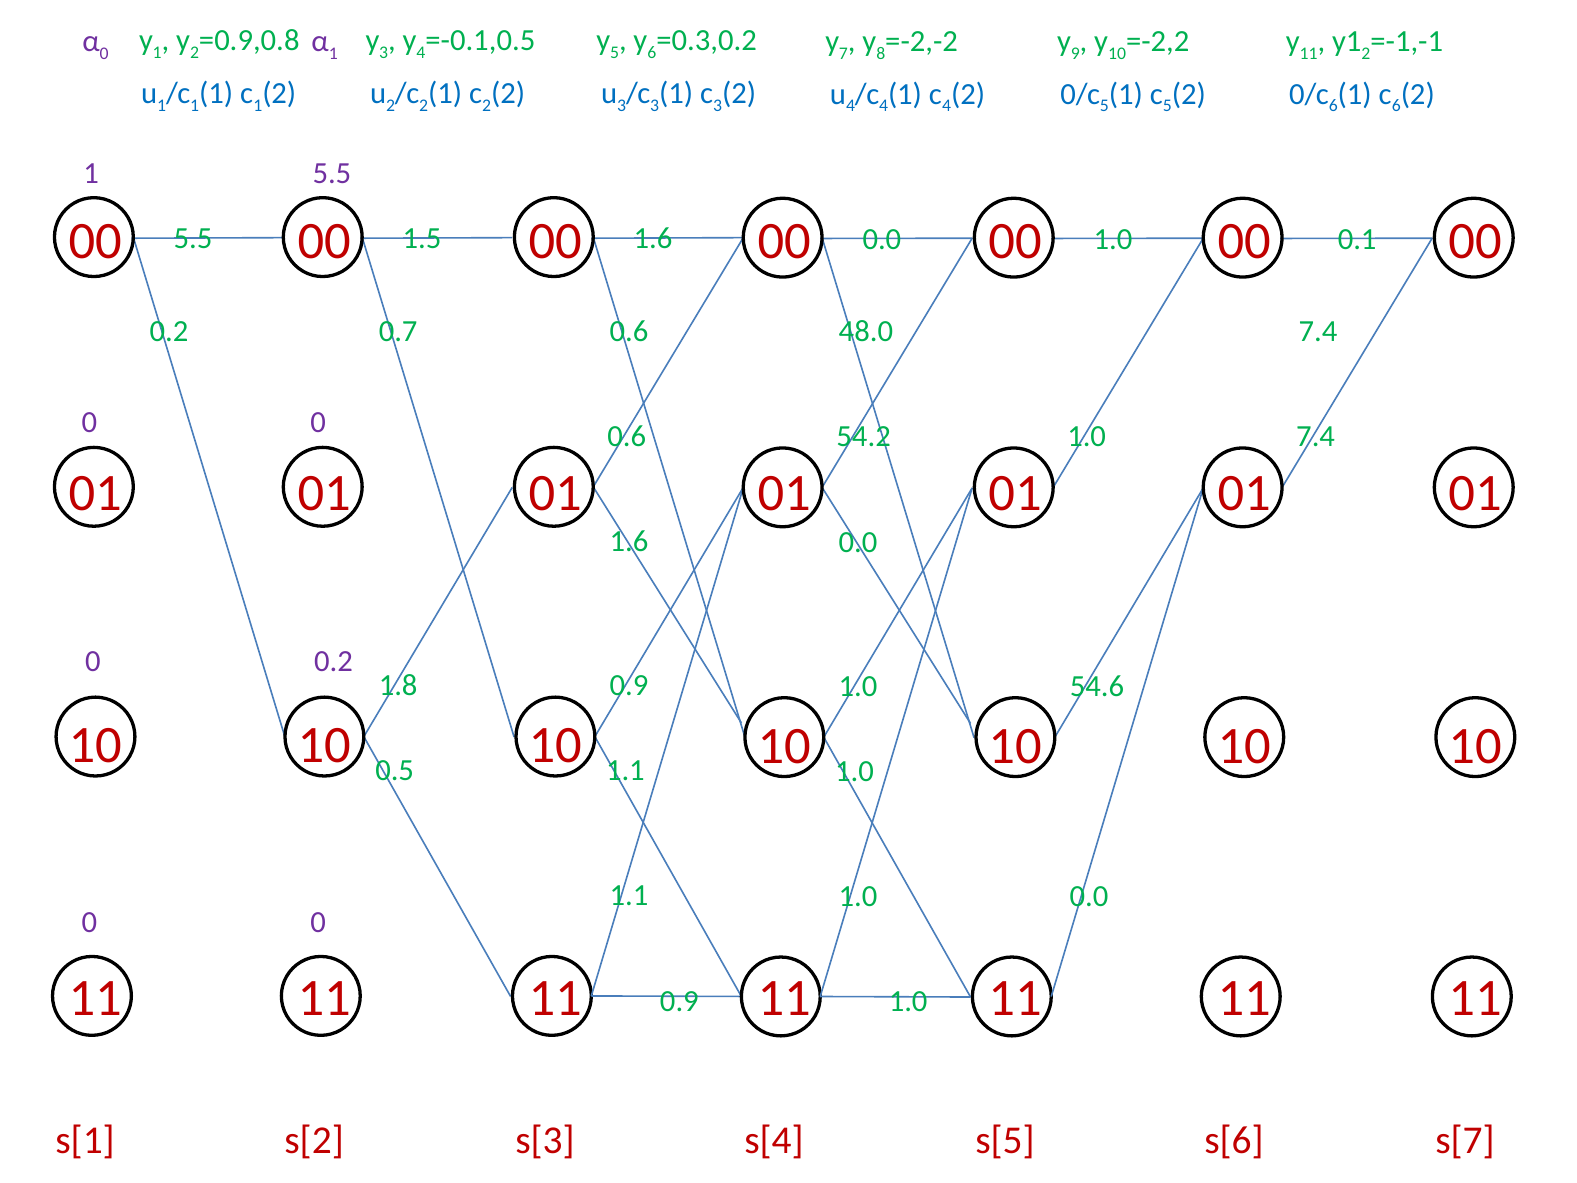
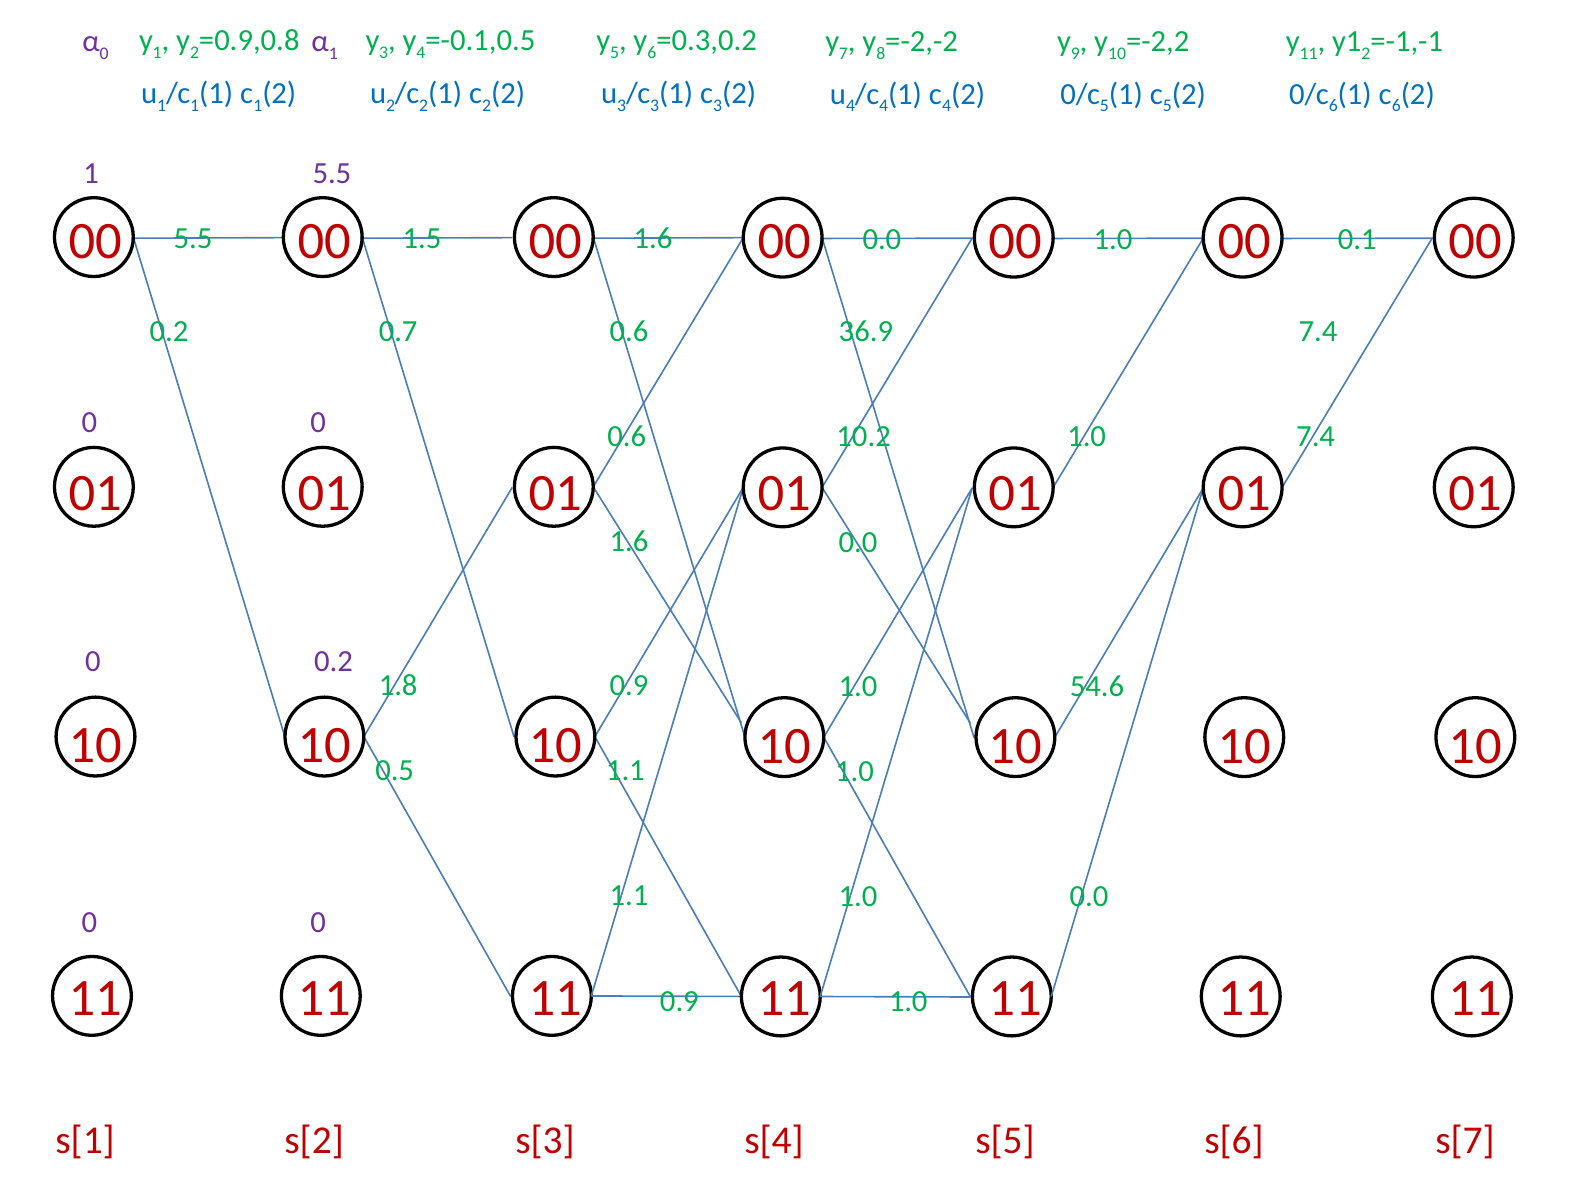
48.0: 48.0 -> 36.9
54.2: 54.2 -> 10.2
